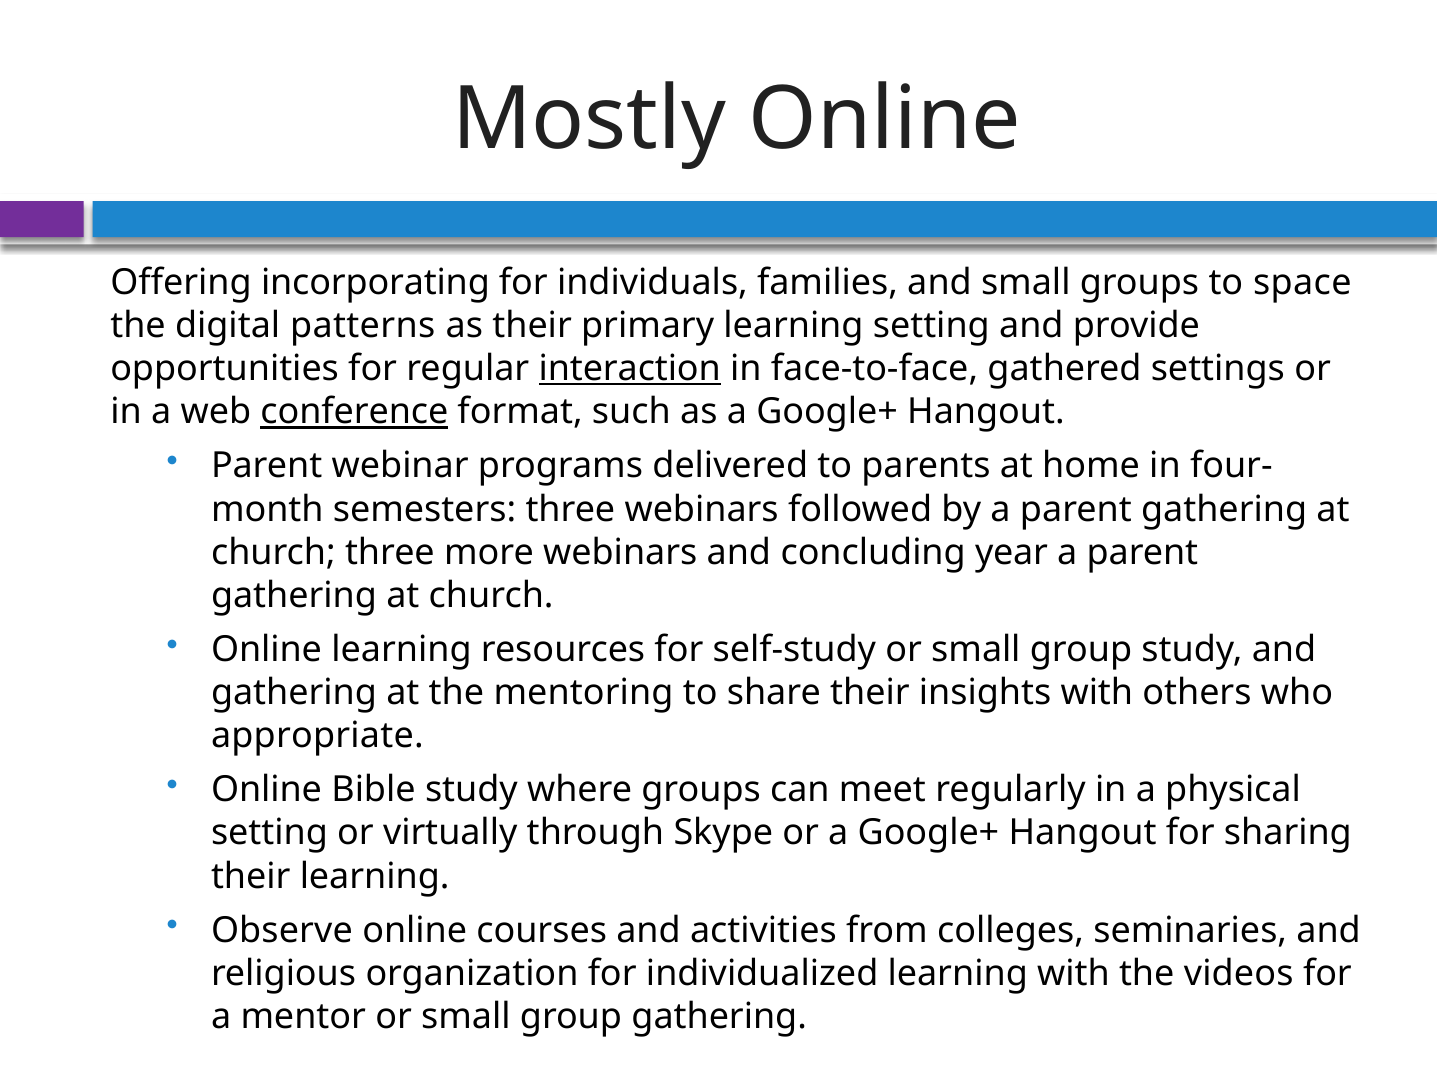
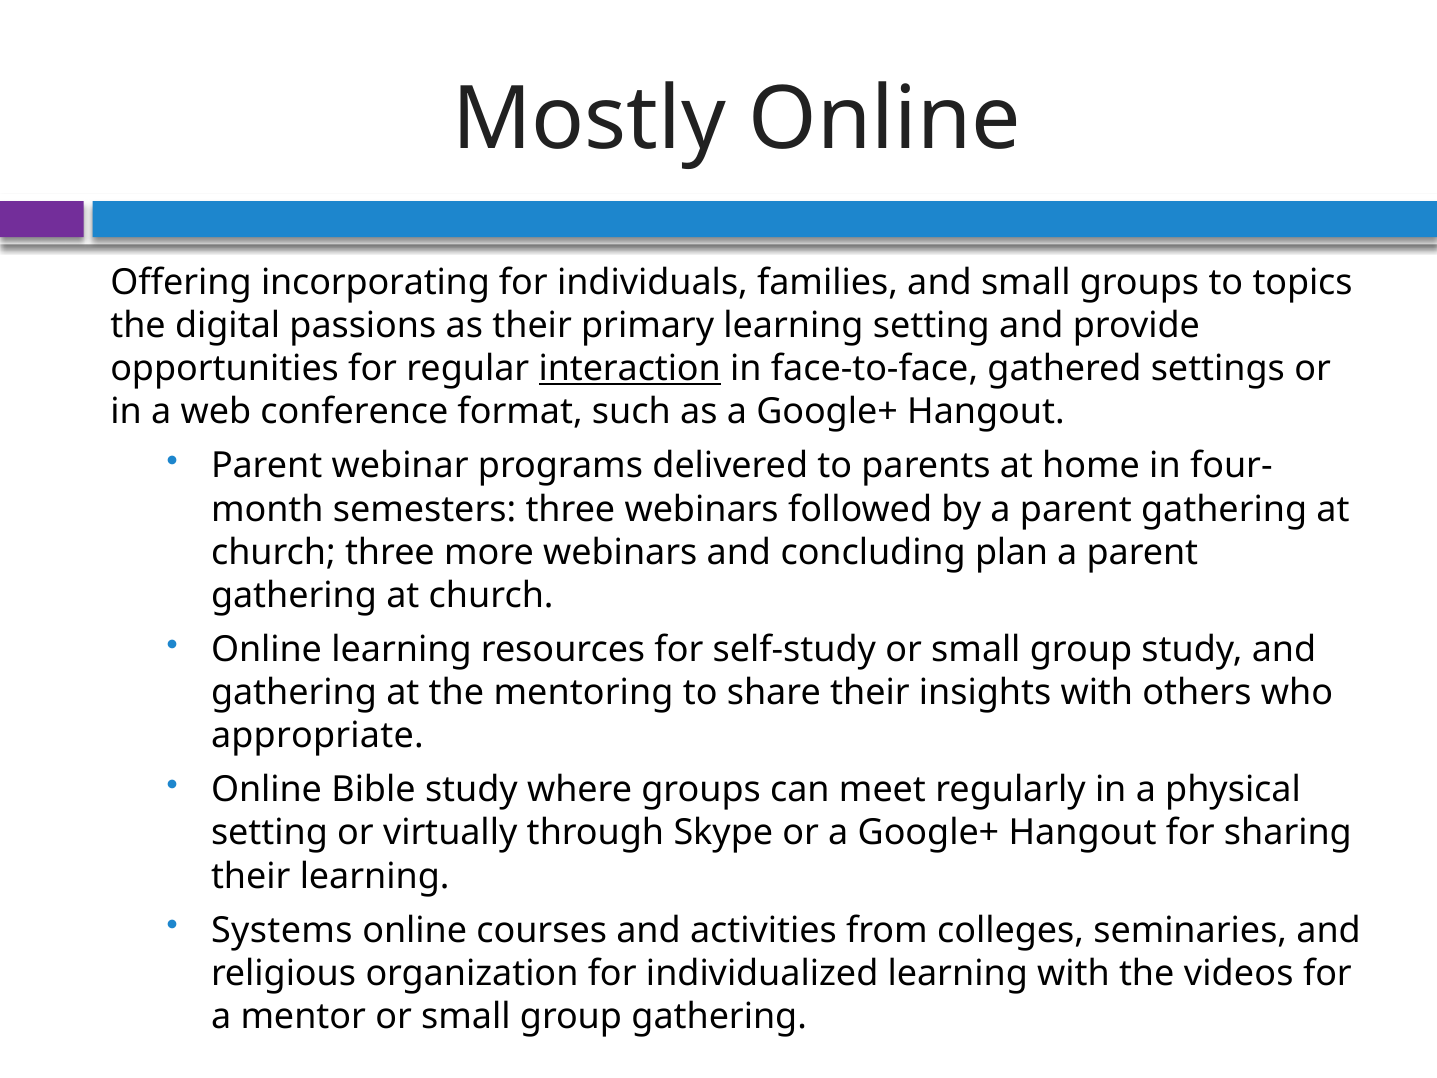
space: space -> topics
patterns: patterns -> passions
conference underline: present -> none
year: year -> plan
Observe: Observe -> Systems
